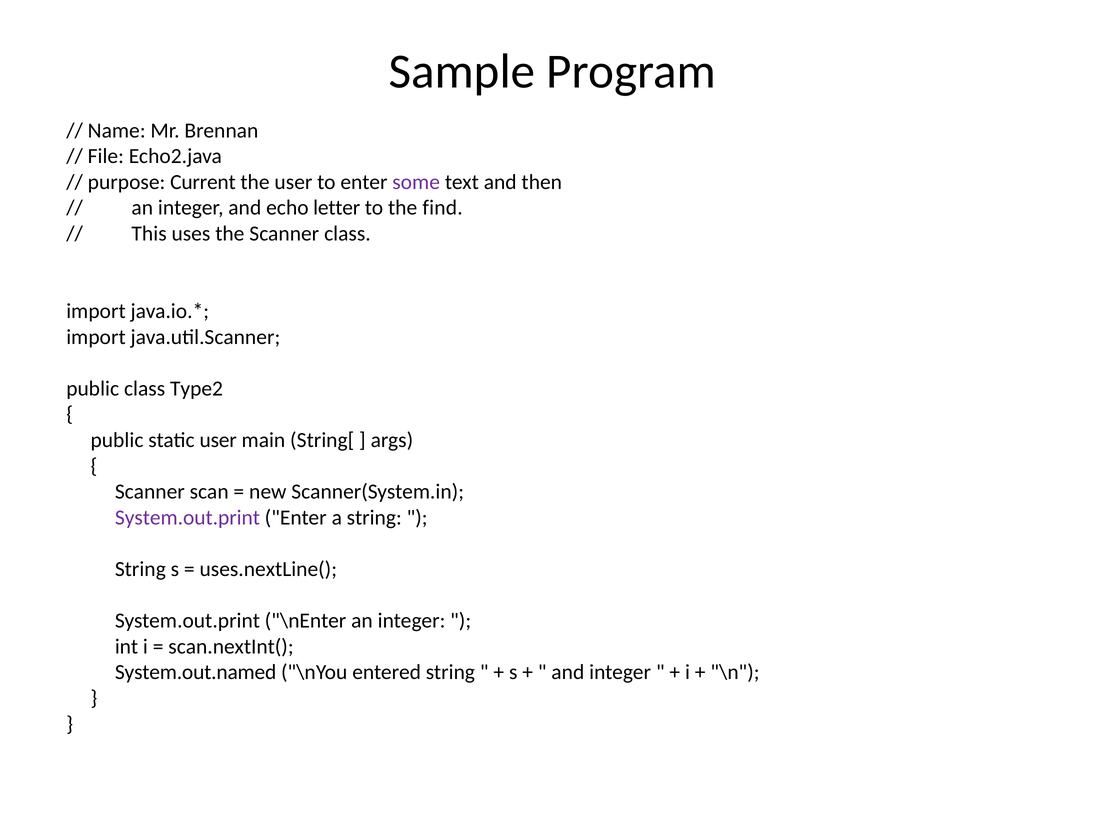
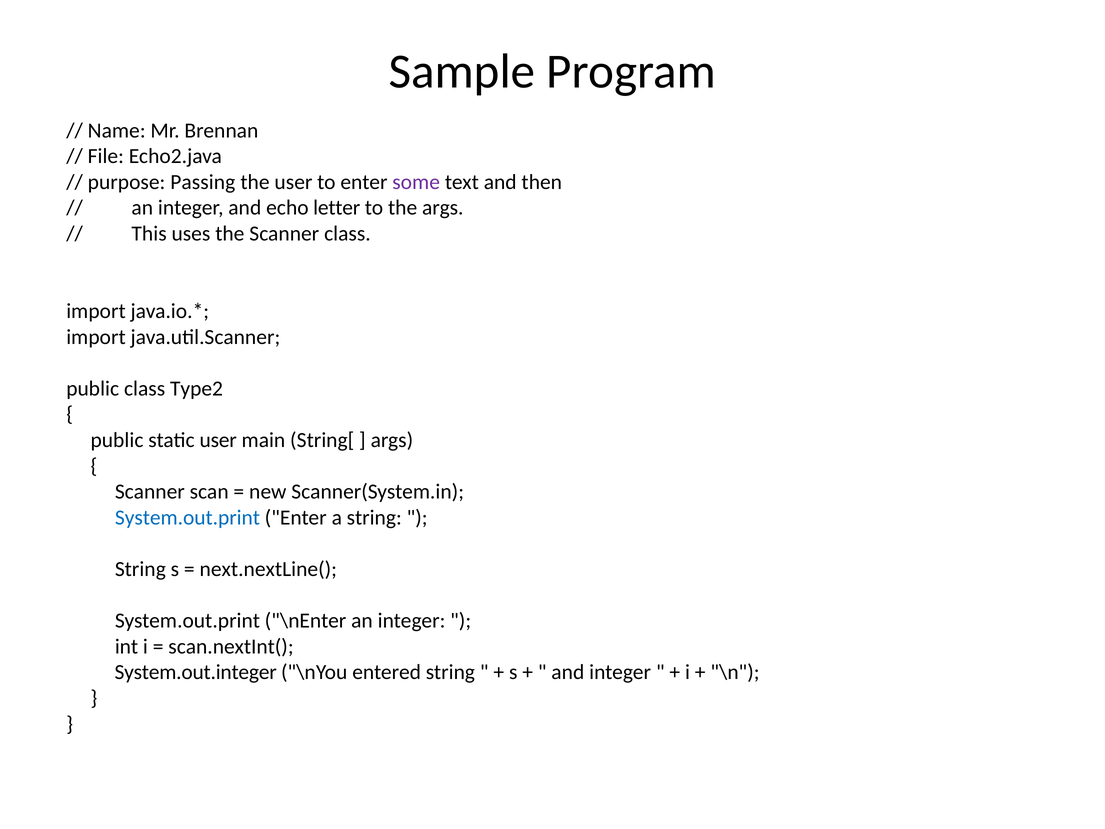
Current: Current -> Passing
the find: find -> args
System.out.print at (187, 517) colour: purple -> blue
uses.nextLine(: uses.nextLine( -> next.nextLine(
System.out.named: System.out.named -> System.out.integer
